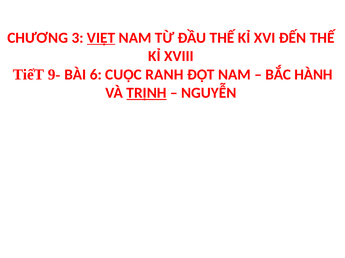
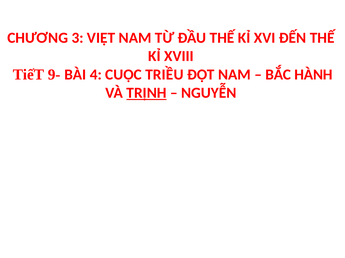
VIỆT underline: present -> none
6: 6 -> 4
RANH: RANH -> TRIỀU
